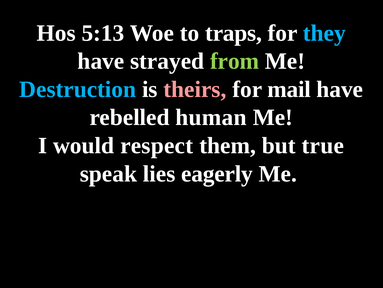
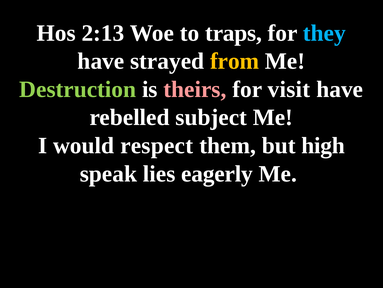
5:13: 5:13 -> 2:13
from colour: light green -> yellow
Destruction colour: light blue -> light green
mail: mail -> visit
human: human -> subject
true: true -> high
